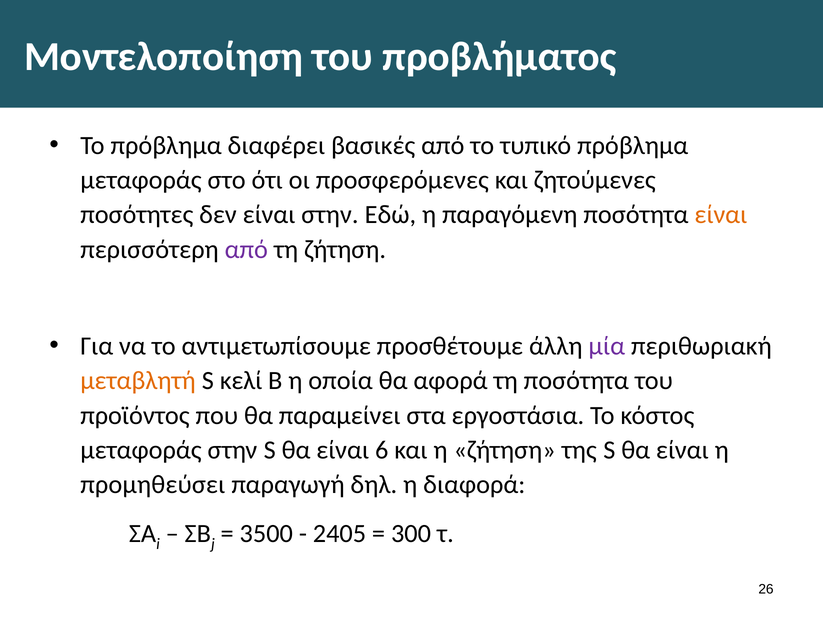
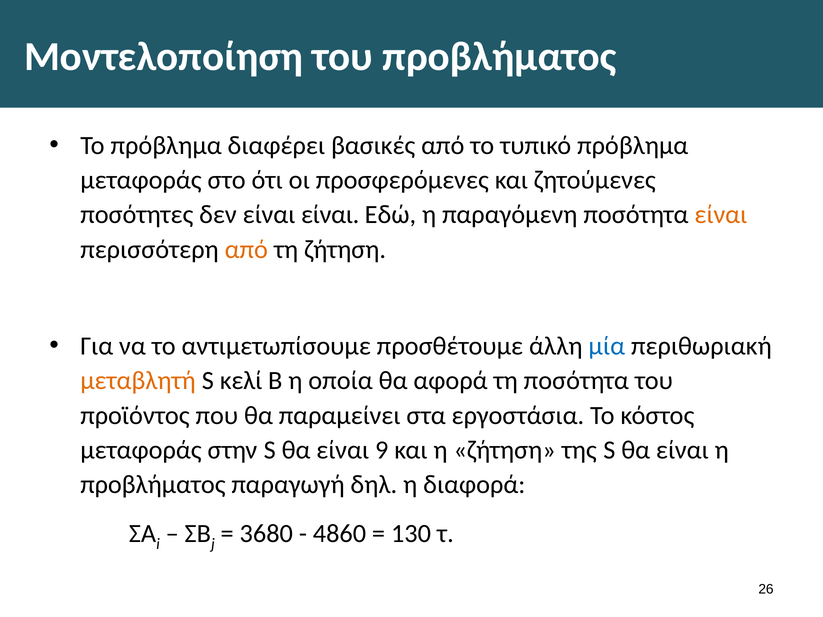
είναι στην: στην -> είναι
από at (246, 250) colour: purple -> orange
μία colour: purple -> blue
6: 6 -> 9
προμηθεύσει at (153, 485): προμηθεύσει -> προβλήματος
3500: 3500 -> 3680
2405: 2405 -> 4860
300: 300 -> 130
